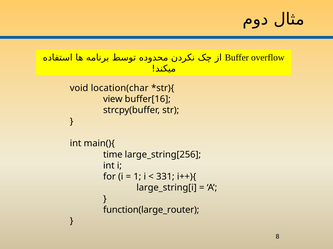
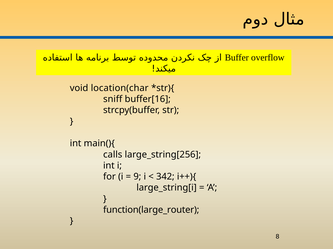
view: view -> sniff
time: time -> calls
1: 1 -> 9
331: 331 -> 342
